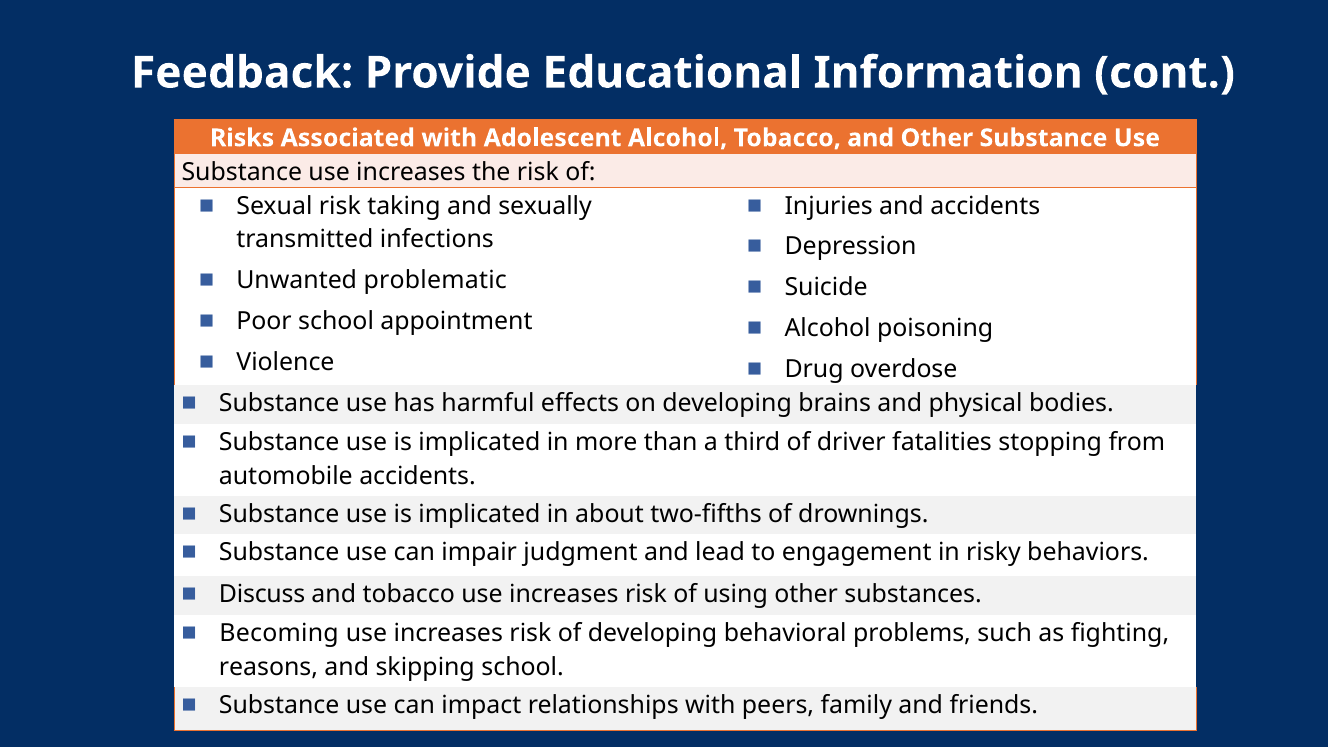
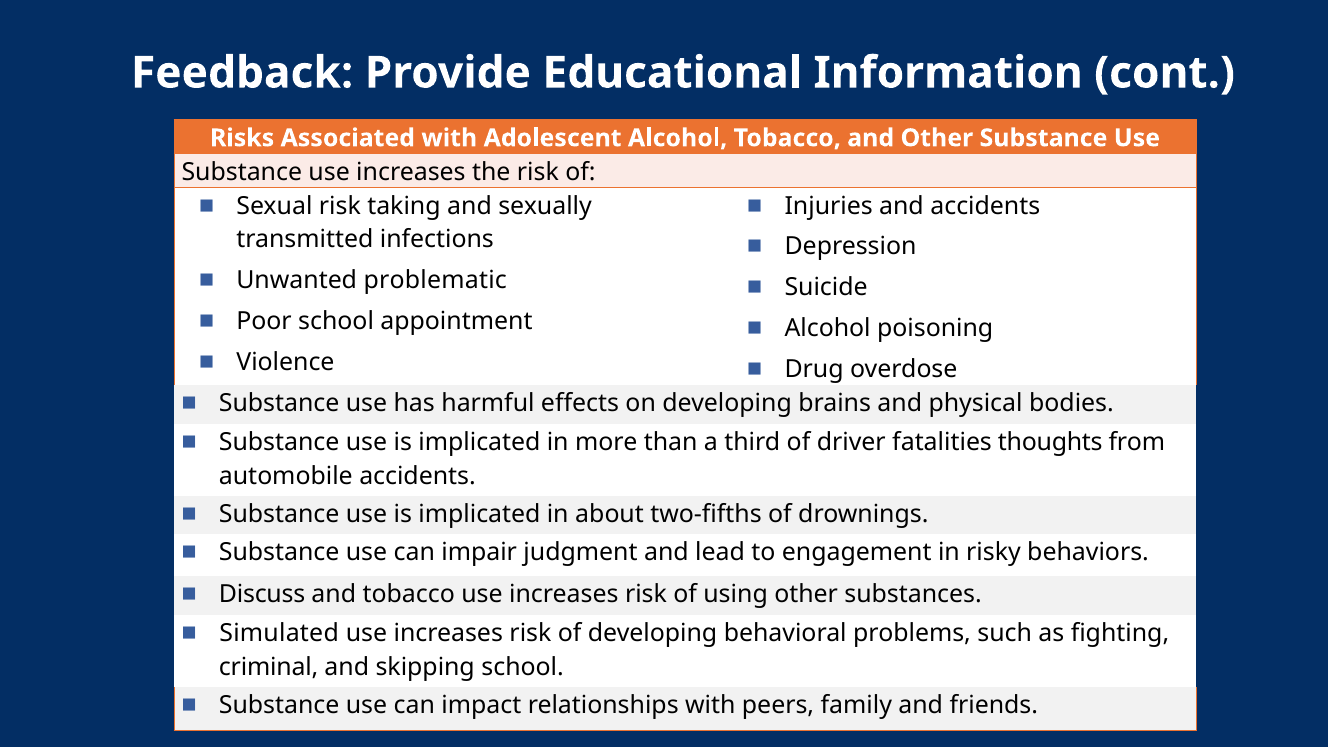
stopping: stopping -> thoughts
Becoming: Becoming -> Simulated
reasons: reasons -> criminal
